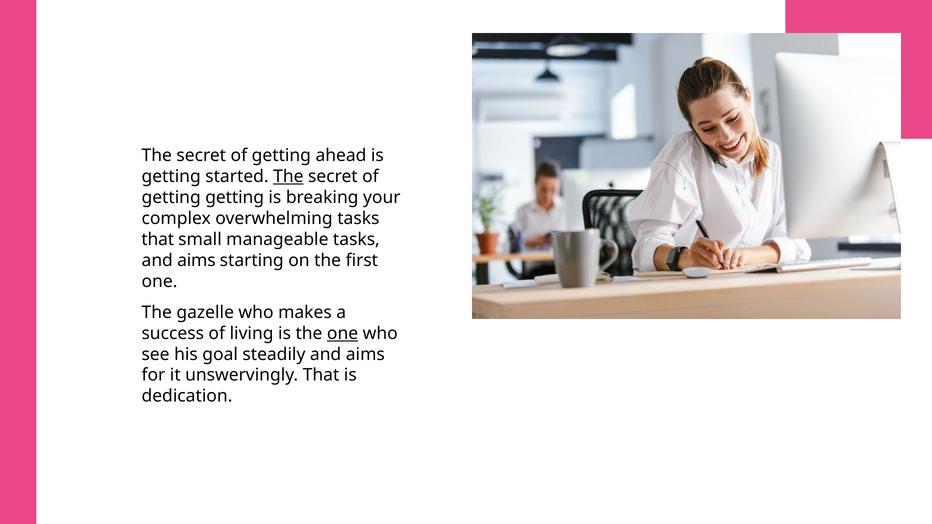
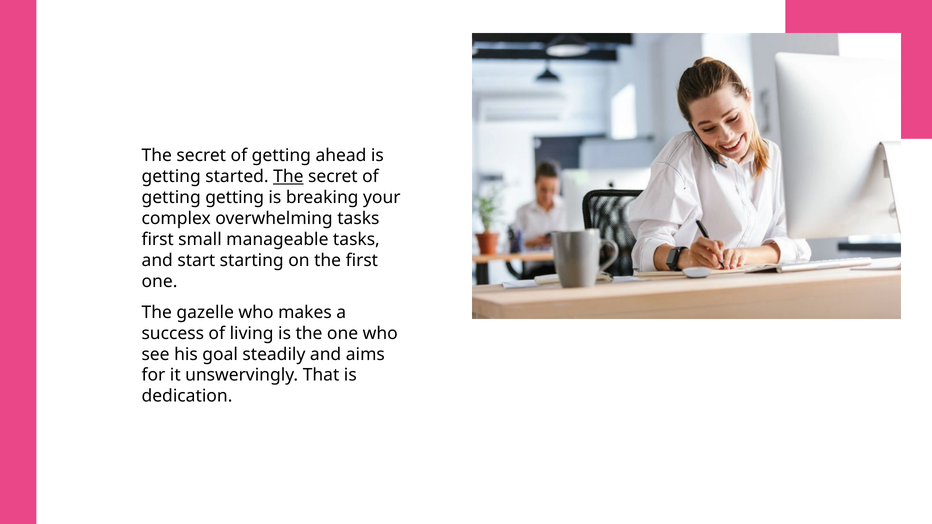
that at (158, 240): that -> first
aims at (196, 261): aims -> start
one at (343, 333) underline: present -> none
